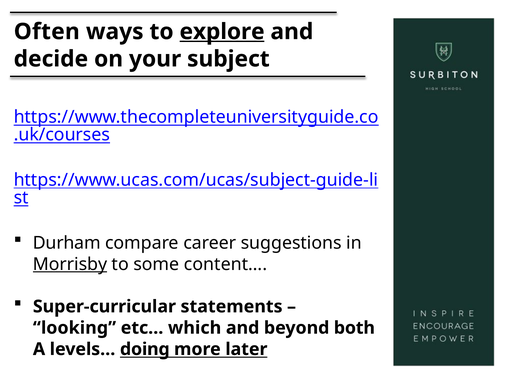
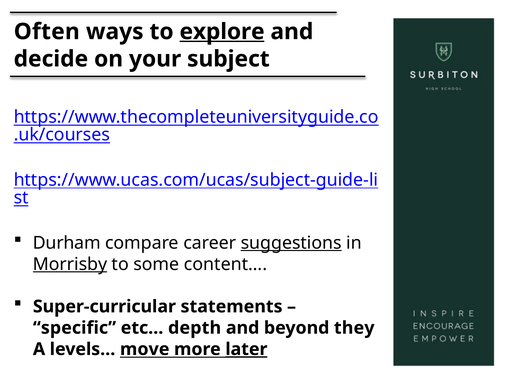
suggestions underline: none -> present
looking: looking -> specific
which: which -> depth
both: both -> they
doing: doing -> move
later underline: none -> present
